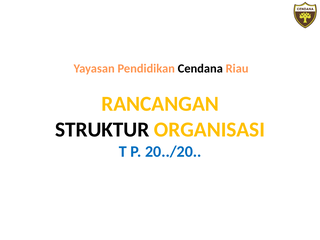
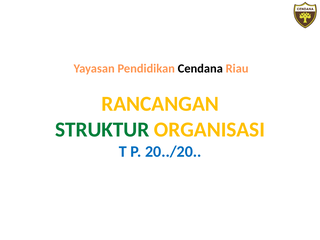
STRUKTUR colour: black -> green
